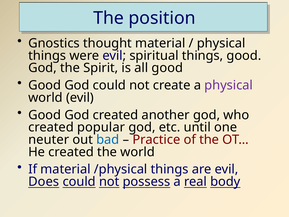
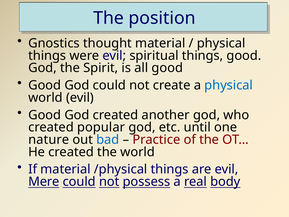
physical at (229, 85) colour: purple -> blue
neuter: neuter -> nature
Does: Does -> Mere
